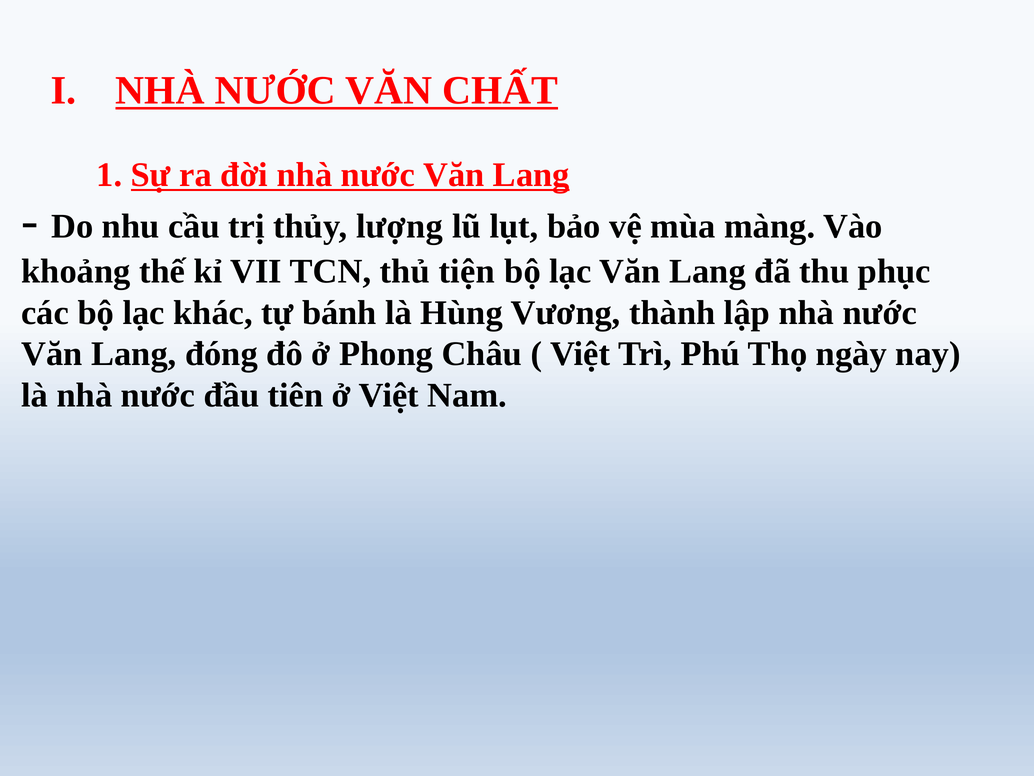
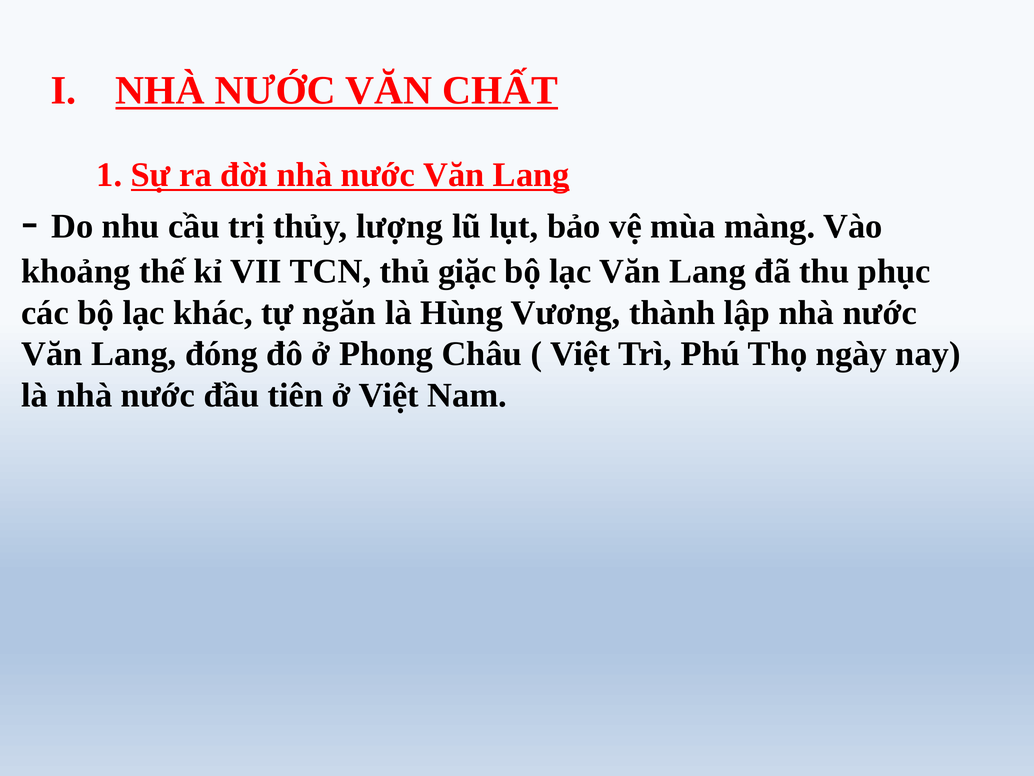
tiện: tiện -> giặc
bánh: bánh -> ngăn
